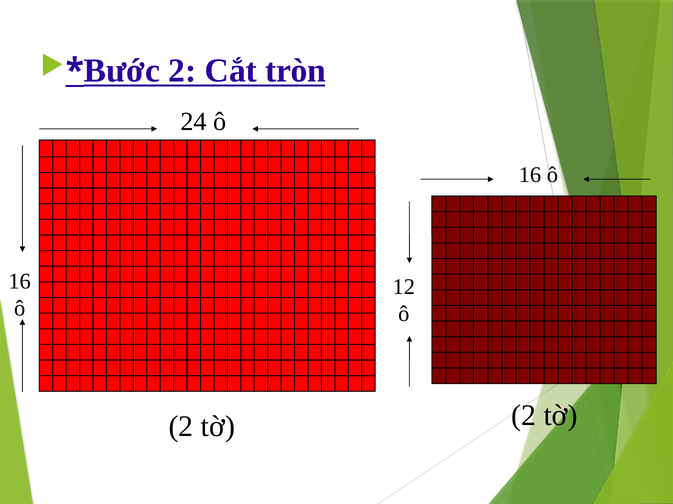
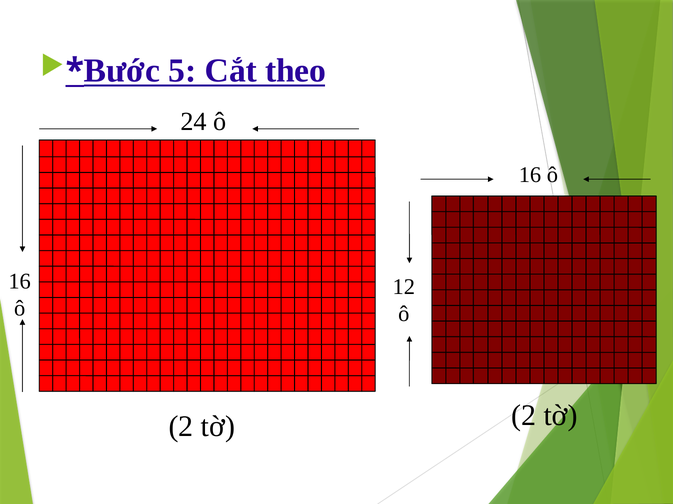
Bước 2: 2 -> 5
tròn: tròn -> theo
